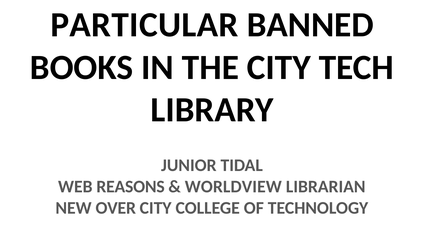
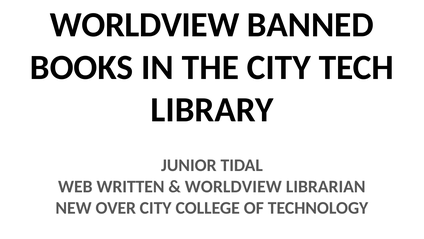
PARTICULAR at (144, 25): PARTICULAR -> WORLDVIEW
REASONS: REASONS -> WRITTEN
